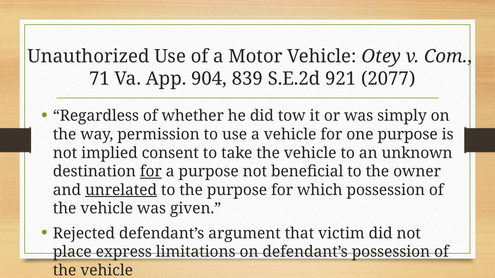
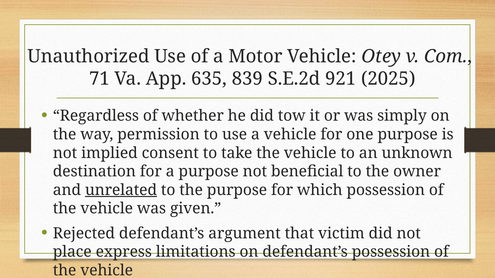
904: 904 -> 635
2077: 2077 -> 2025
for at (151, 172) underline: present -> none
